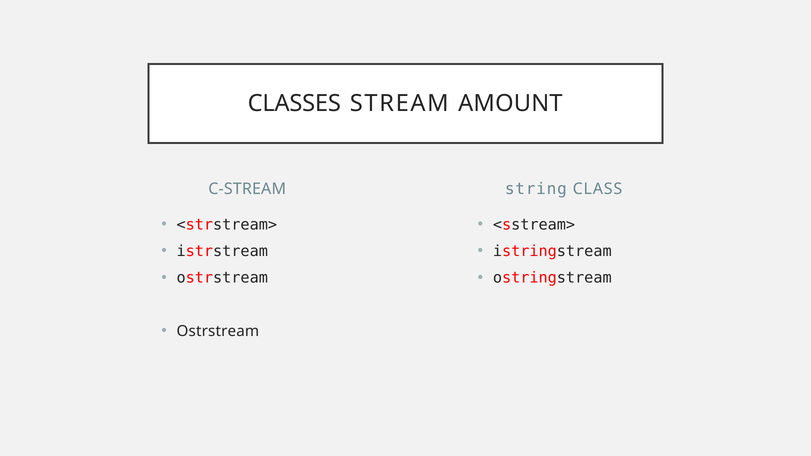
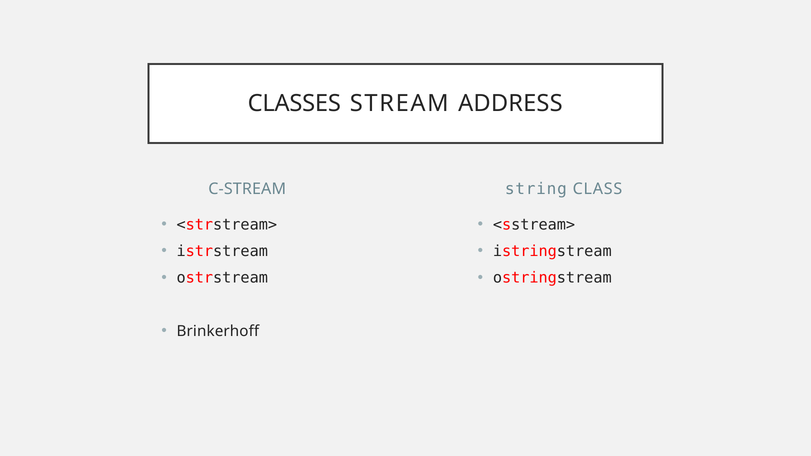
AMOUNT: AMOUNT -> ADDRESS
Ostrstream at (218, 331): Ostrstream -> Brinkerhoff
